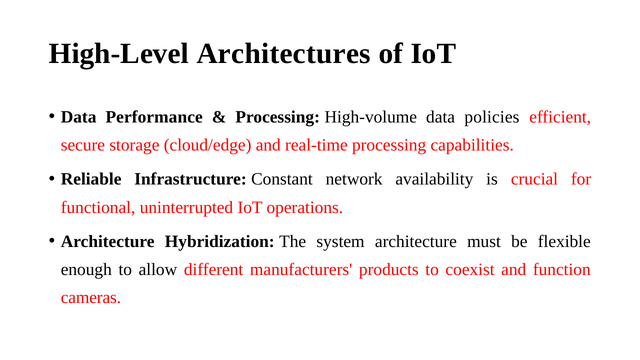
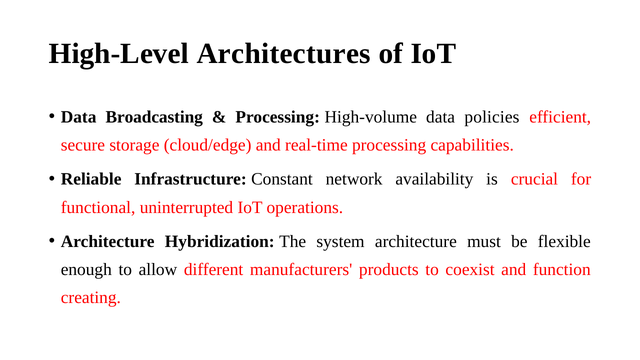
Performance: Performance -> Broadcasting
cameras: cameras -> creating
